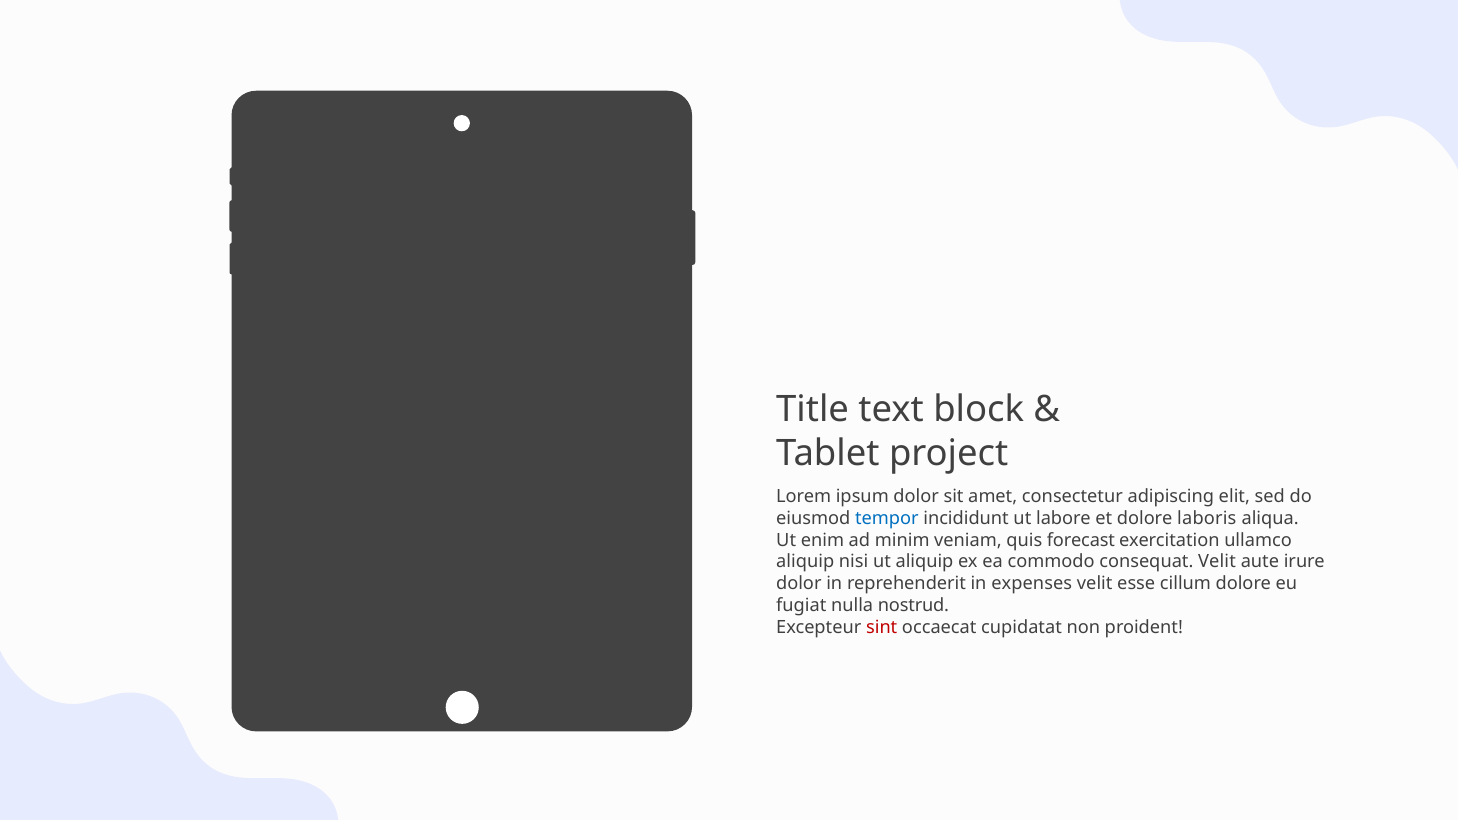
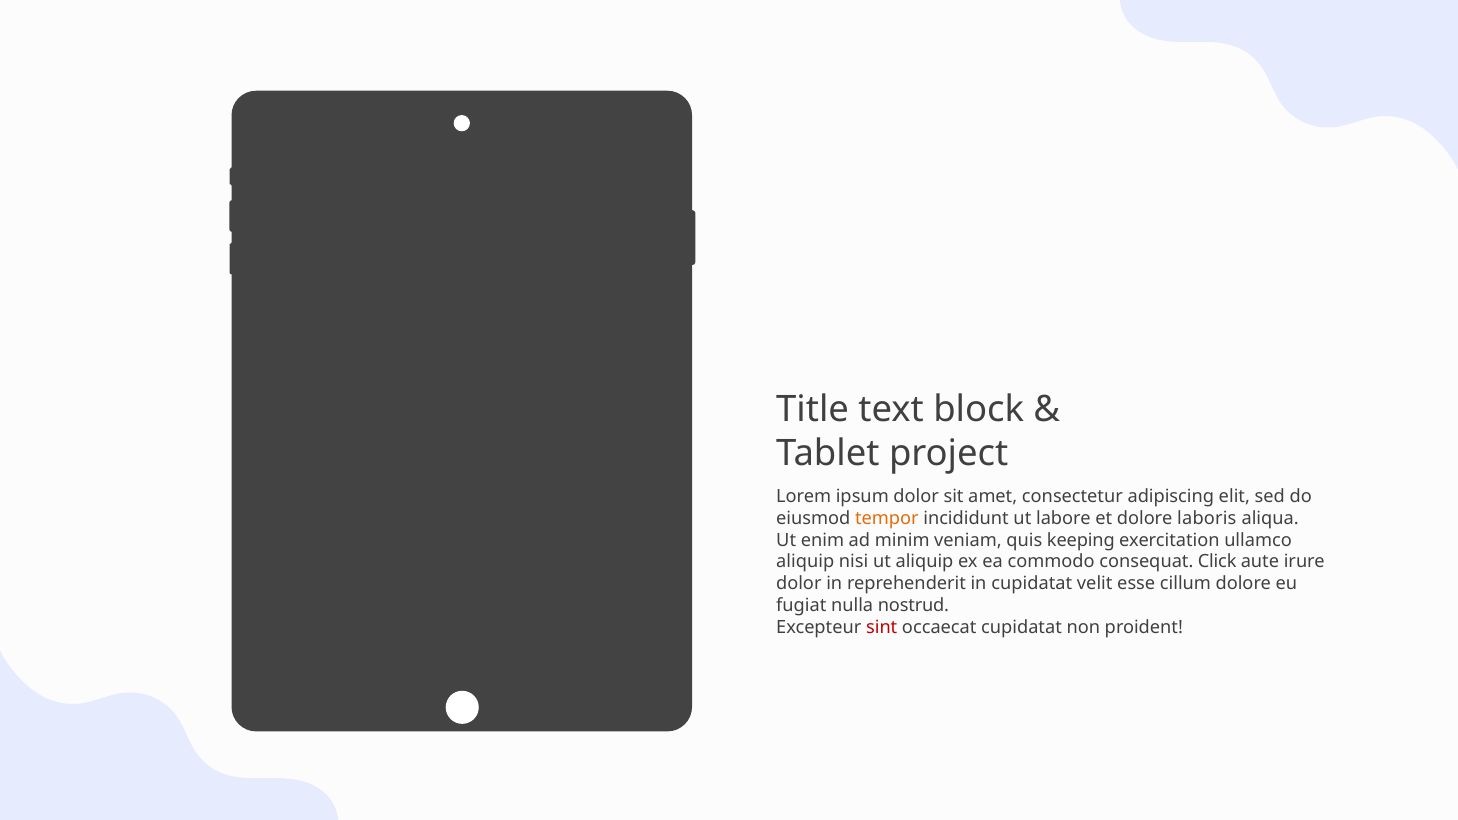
tempor colour: blue -> orange
forecast: forecast -> keeping
consequat Velit: Velit -> Click
in expenses: expenses -> cupidatat
